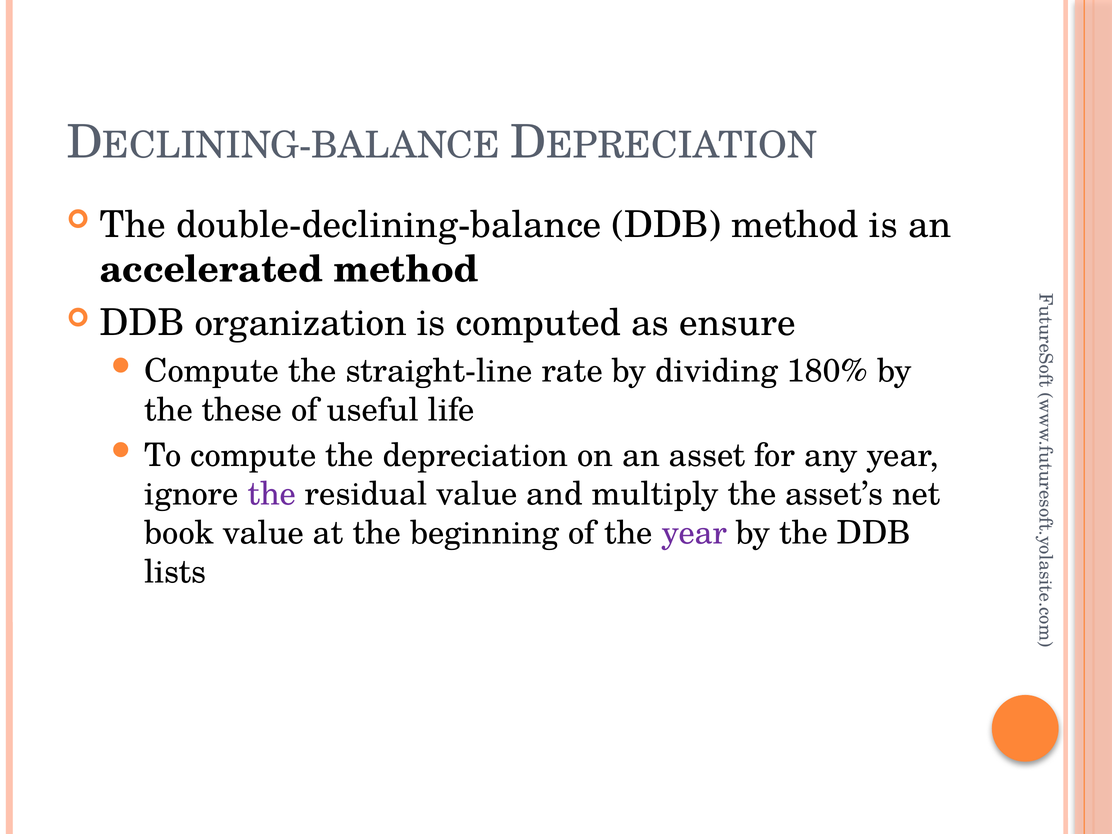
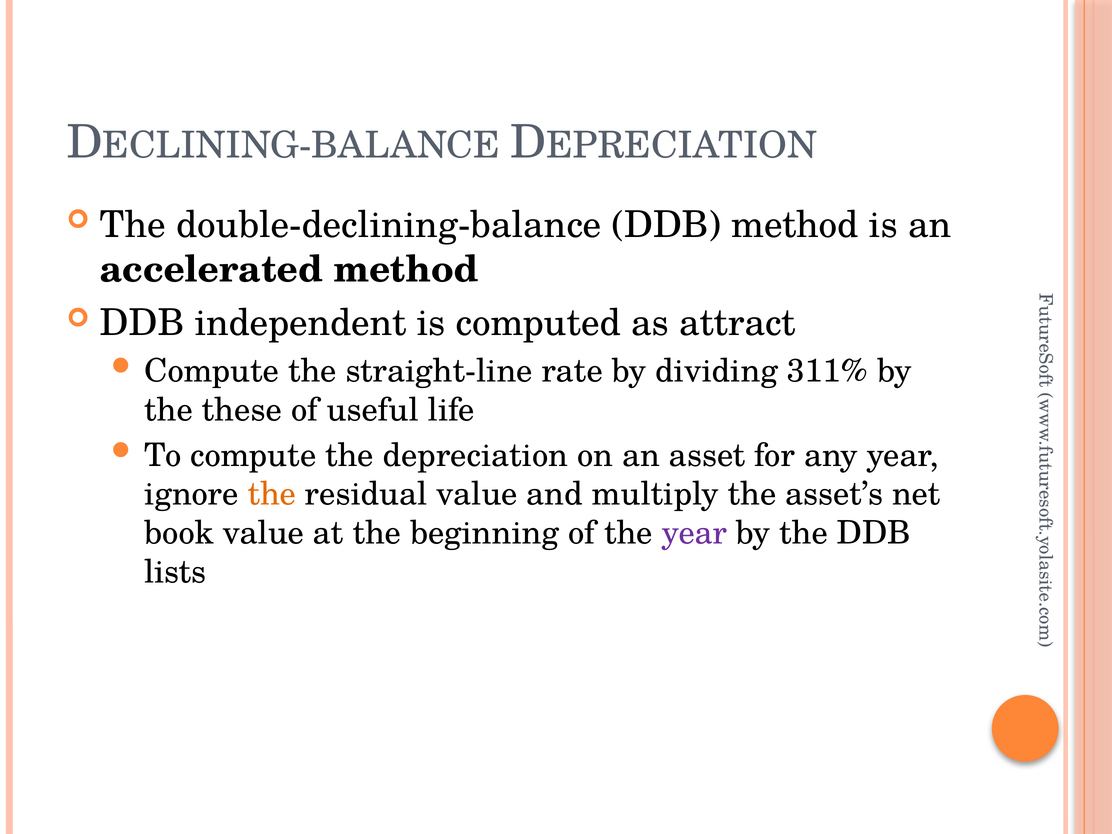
organization: organization -> independent
ensure: ensure -> attract
180%: 180% -> 311%
the at (272, 494) colour: purple -> orange
